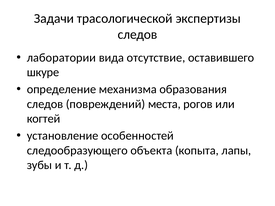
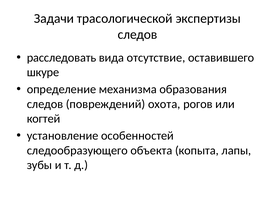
лаборатории: лаборатории -> расследовать
места: места -> охота
